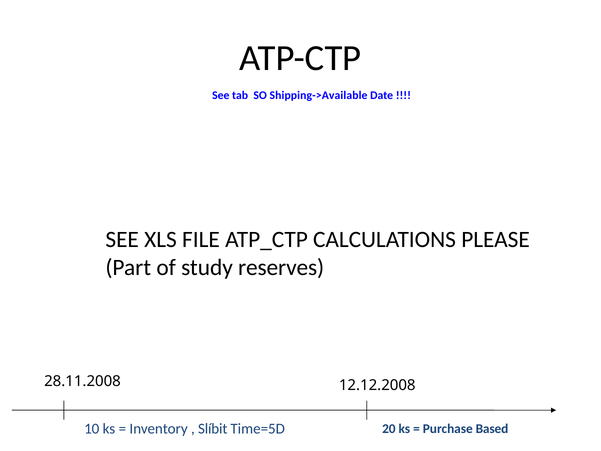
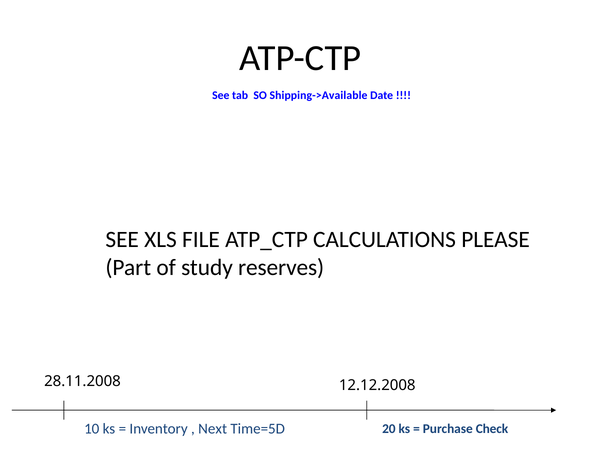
Slíbit: Slíbit -> Next
Based: Based -> Check
